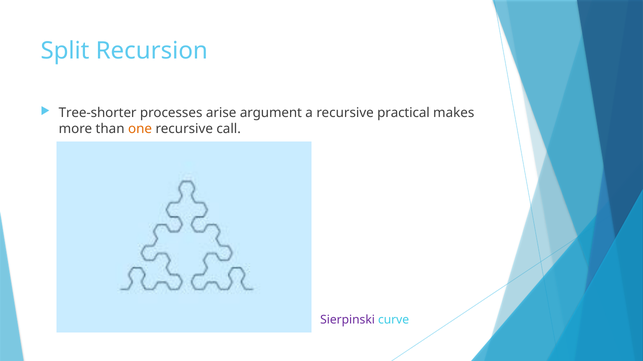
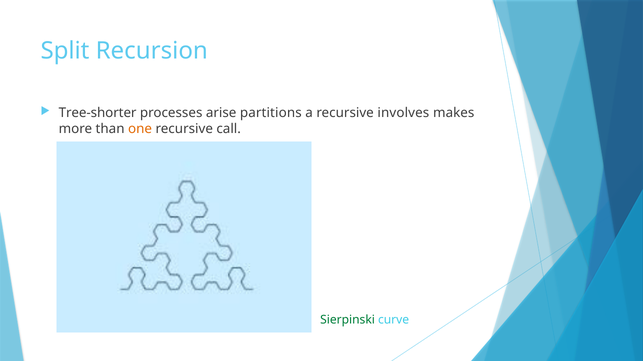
argument: argument -> partitions
practical: practical -> involves
Sierpinski colour: purple -> green
